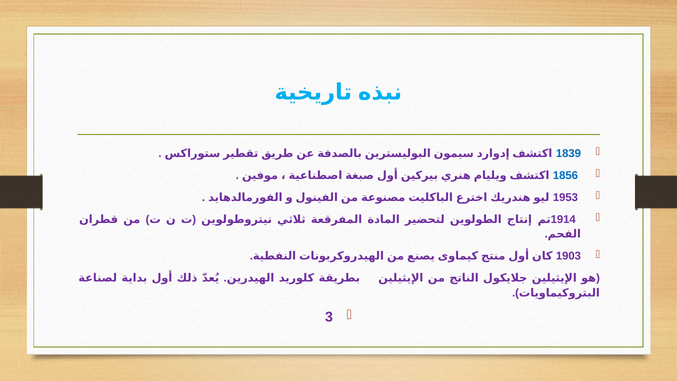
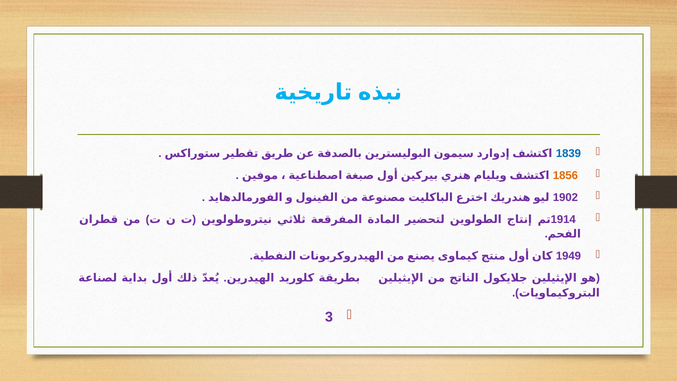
1856 colour: blue -> orange
1953: 1953 -> 1902
1903: 1903 -> 1949
